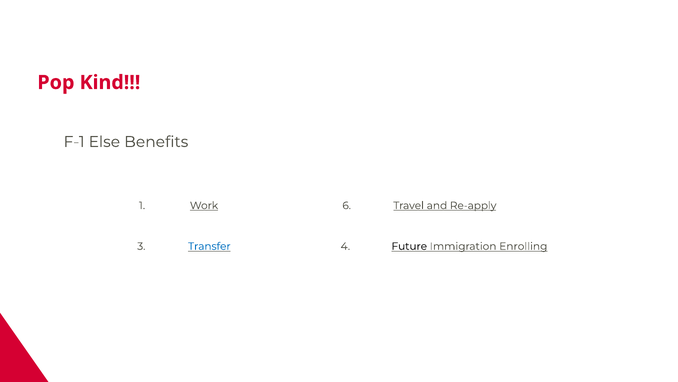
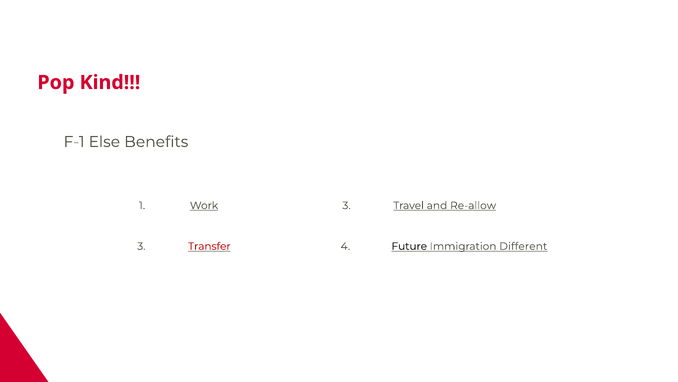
Work 6: 6 -> 3
Re-apply: Re-apply -> Re-allow
Transfer colour: blue -> red
Enrolling: Enrolling -> Different
